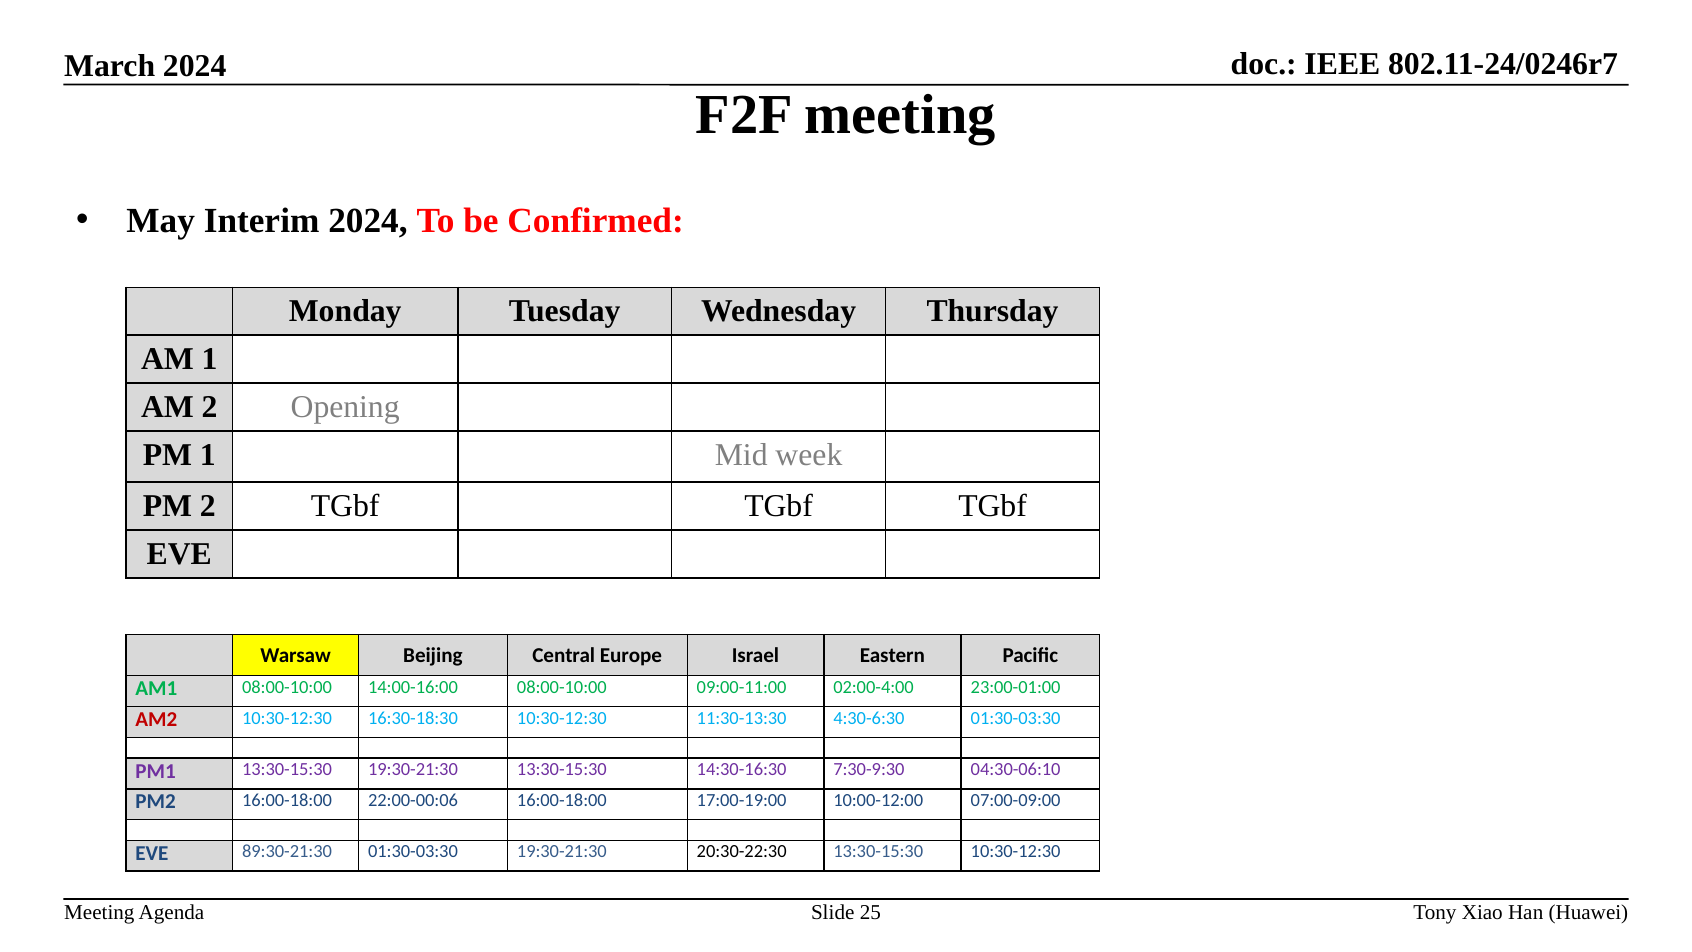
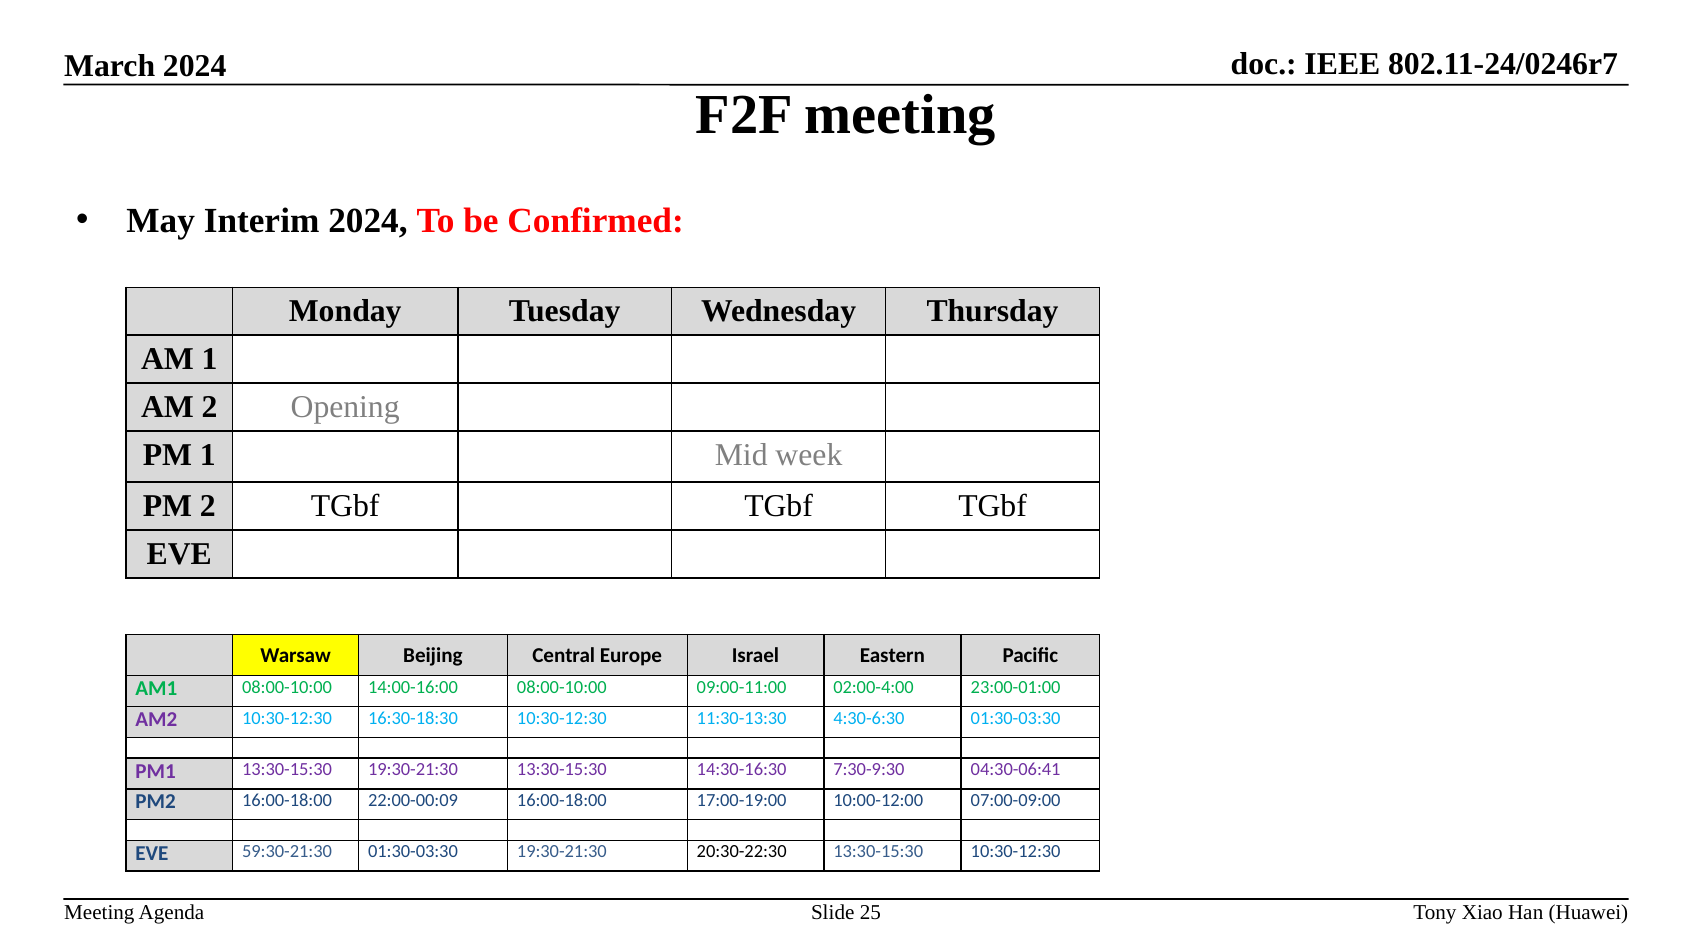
AM2 colour: red -> purple
04:30-06:10: 04:30-06:10 -> 04:30-06:41
22:00-00:06: 22:00-00:06 -> 22:00-00:09
89:30-21:30: 89:30-21:30 -> 59:30-21:30
